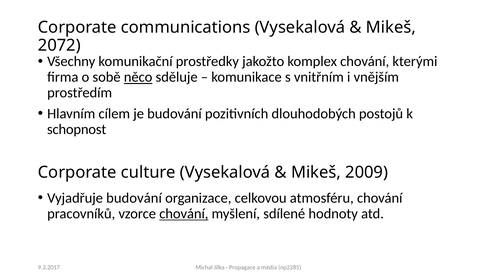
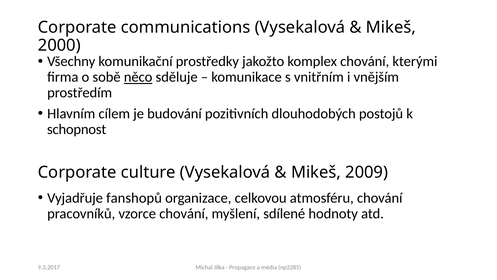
2072: 2072 -> 2000
Vyjadřuje budování: budování -> fanshopů
chování at (184, 213) underline: present -> none
